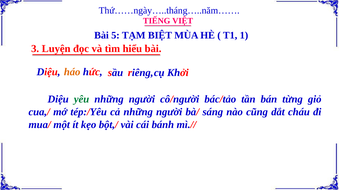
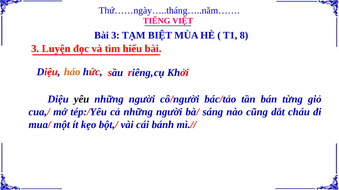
Bài 5: 5 -> 3
1: 1 -> 8
yêu colour: green -> black
